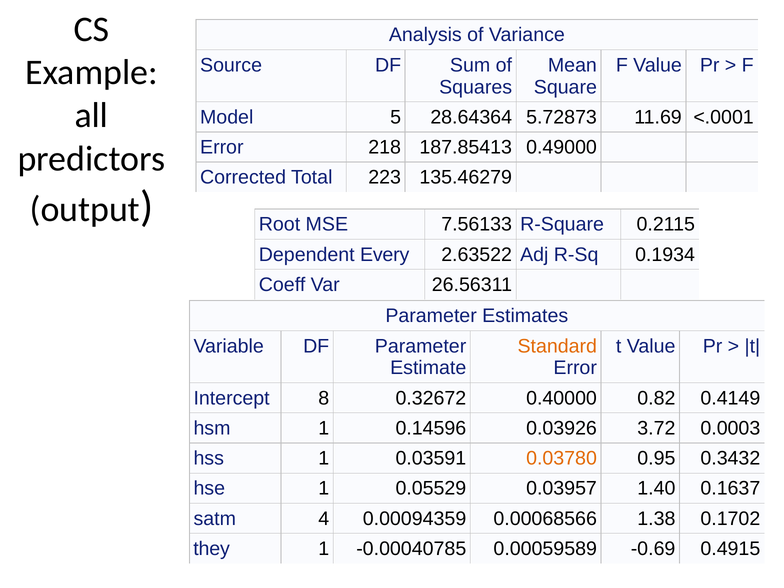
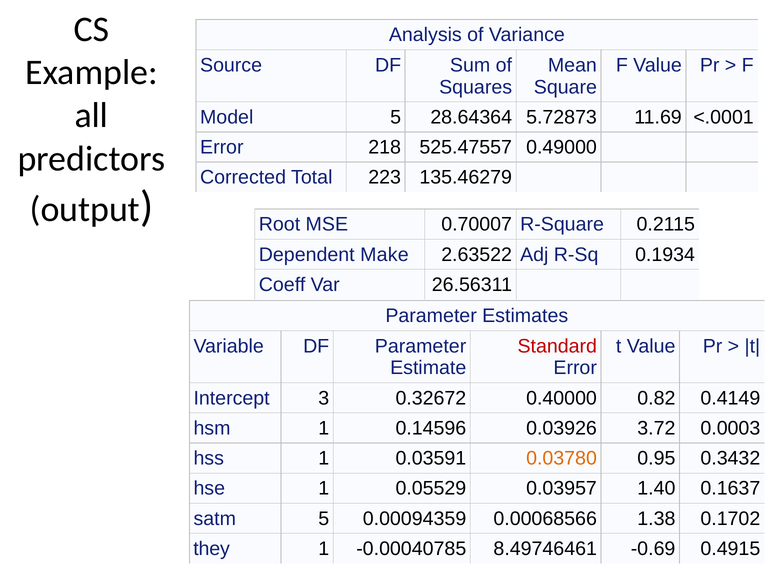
187.85413: 187.85413 -> 525.47557
7.56133: 7.56133 -> 0.70007
Every: Every -> Make
Standard colour: orange -> red
8: 8 -> 3
satm 4: 4 -> 5
0.00059589: 0.00059589 -> 8.49746461
